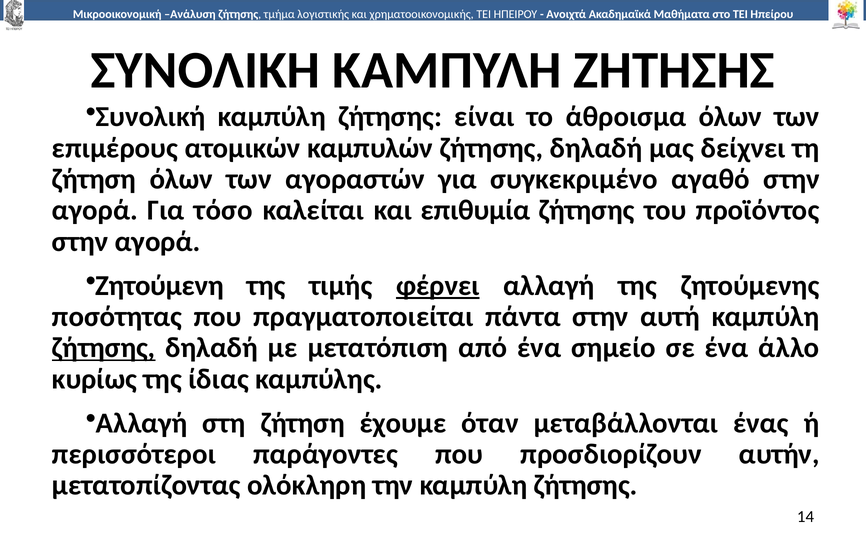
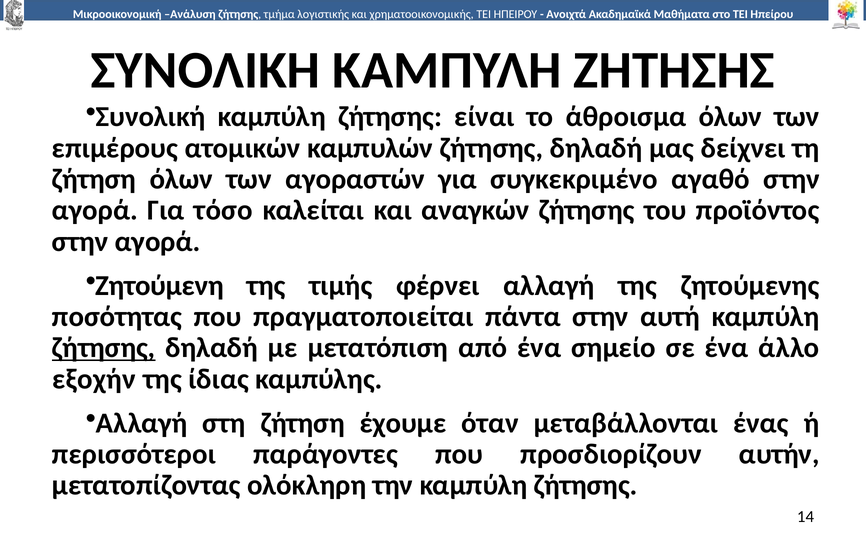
επιθυµία: επιθυµία -> αναγκών
φέρνει underline: present -> none
κυρίως: κυρίως -> εξοχήν
